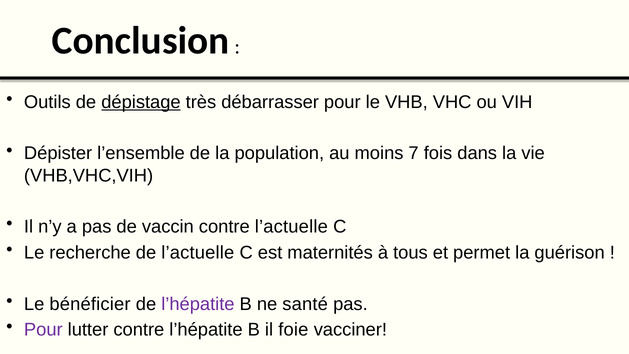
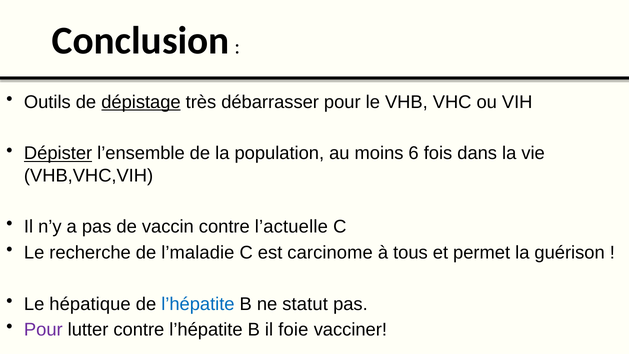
Dépister underline: none -> present
7: 7 -> 6
de l’actuelle: l’actuelle -> l’maladie
maternités: maternités -> carcinome
bénéficier: bénéficier -> hépatique
l’hépatite at (198, 304) colour: purple -> blue
santé: santé -> statut
